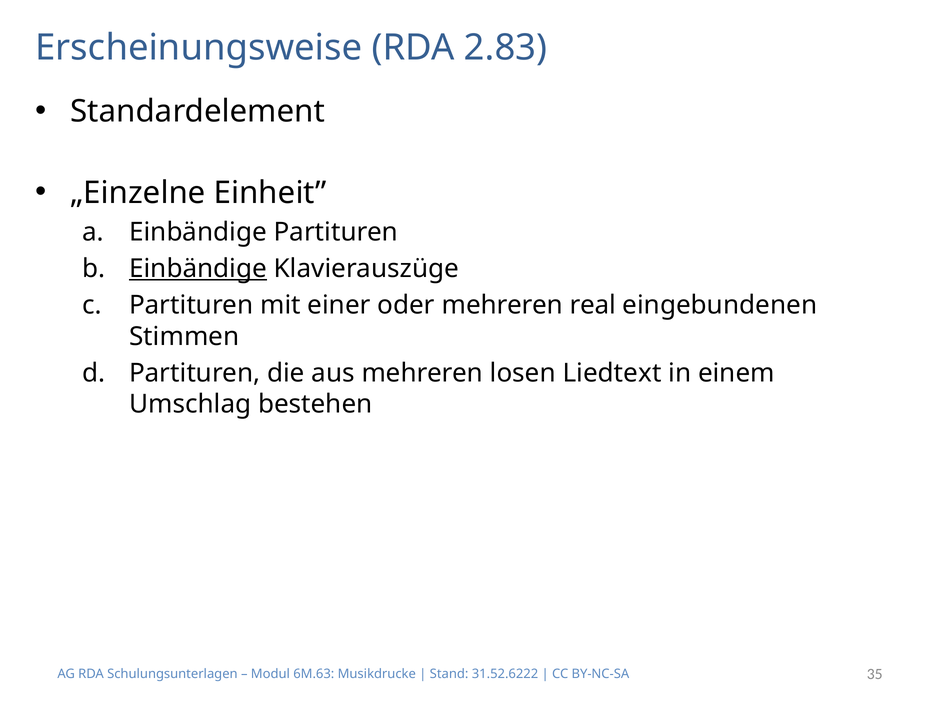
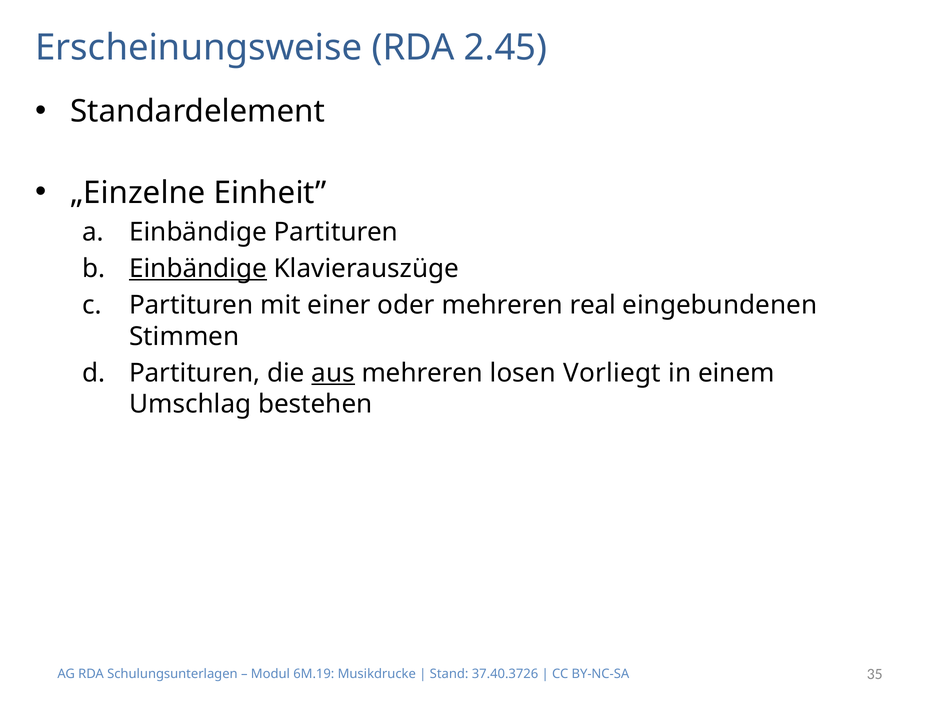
2.83: 2.83 -> 2.45
aus underline: none -> present
Liedtext: Liedtext -> Vorliegt
6M.63: 6M.63 -> 6M.19
31.52.6222: 31.52.6222 -> 37.40.3726
